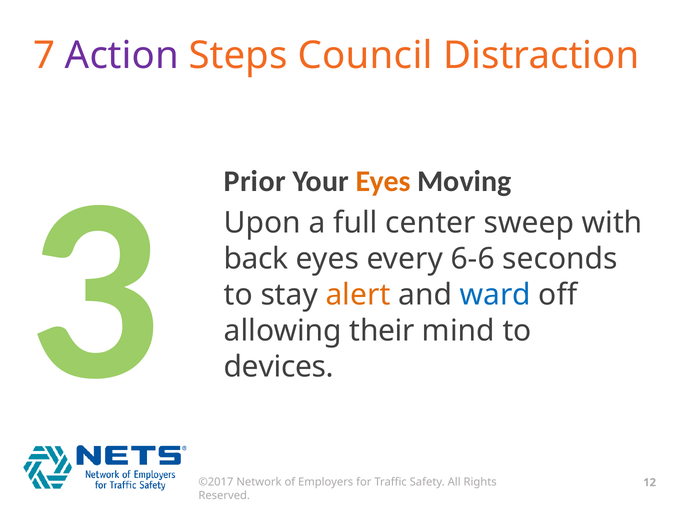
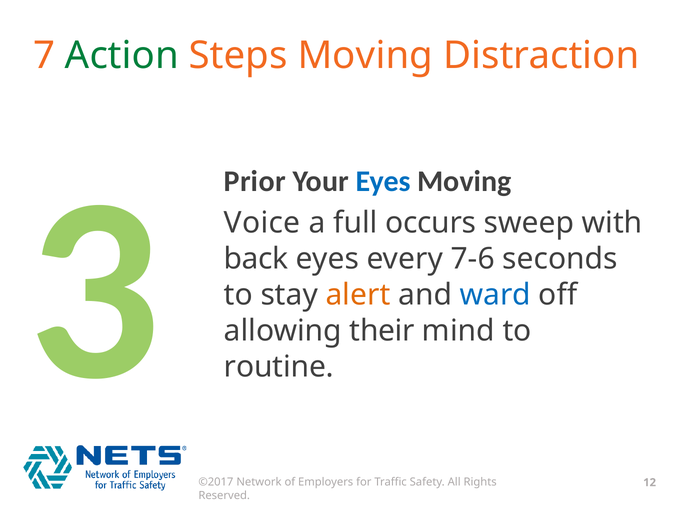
Action colour: purple -> green
Steps Council: Council -> Moving
Eyes at (383, 181) colour: orange -> blue
Upon: Upon -> Voice
center: center -> occurs
6-6: 6-6 -> 7-6
devices: devices -> routine
